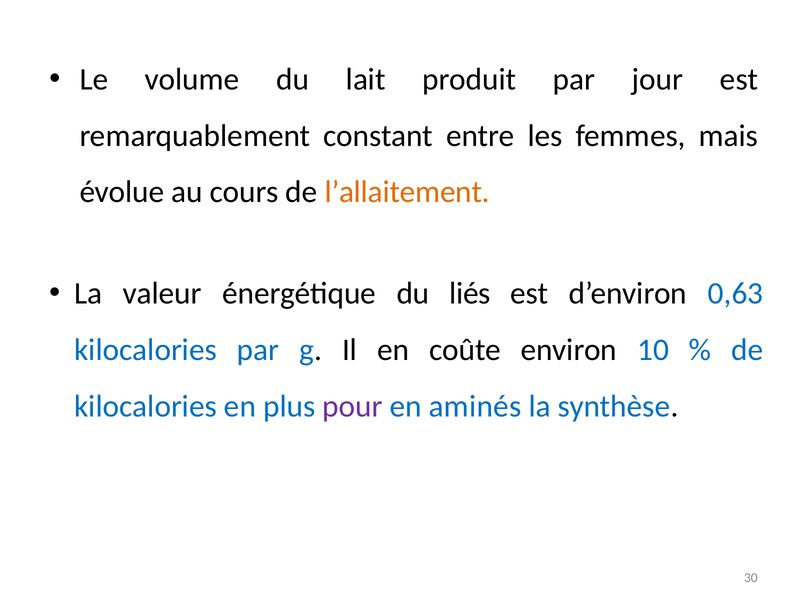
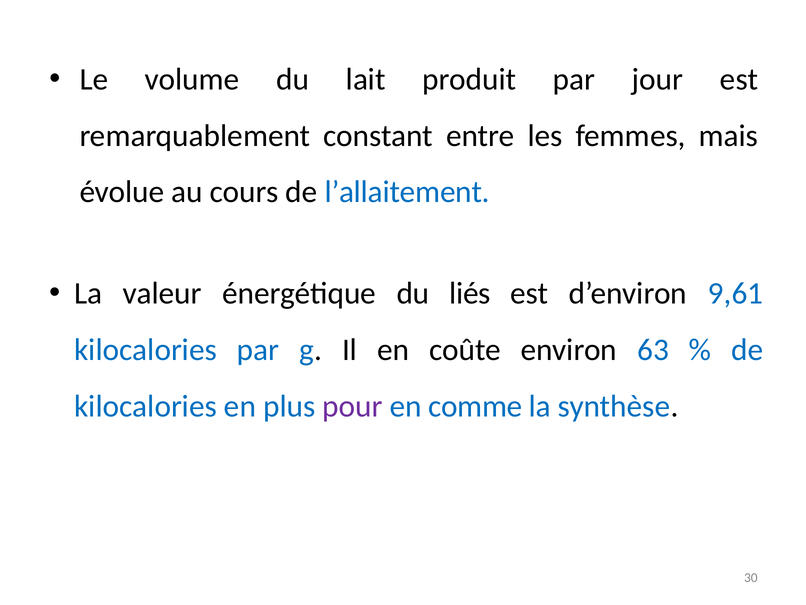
l’allaitement colour: orange -> blue
0,63: 0,63 -> 9,61
10: 10 -> 63
aminés: aminés -> comme
